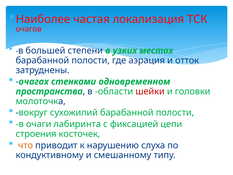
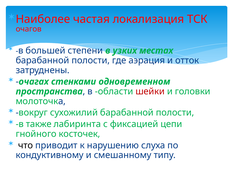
очаги: очаги -> также
строения: строения -> гнойного
что colour: orange -> black
